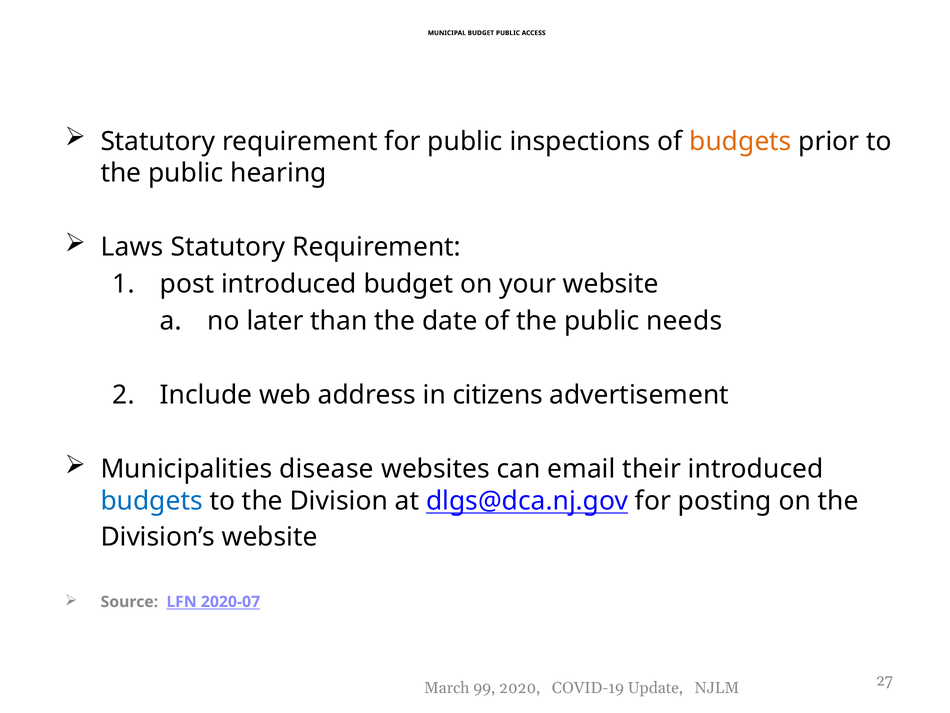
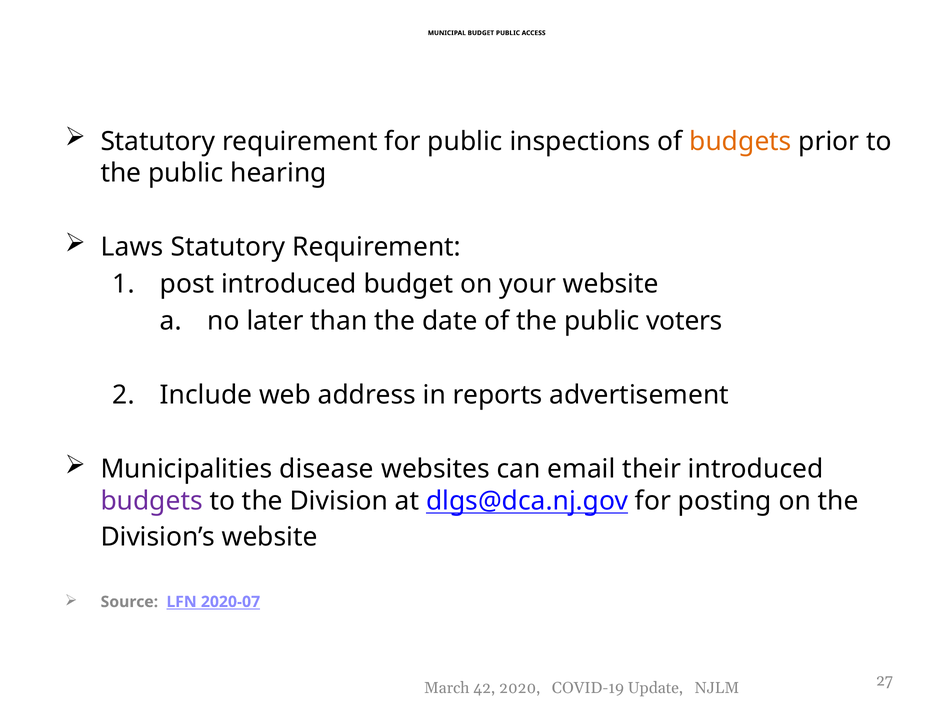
needs: needs -> voters
citizens: citizens -> reports
budgets at (152, 501) colour: blue -> purple
99: 99 -> 42
